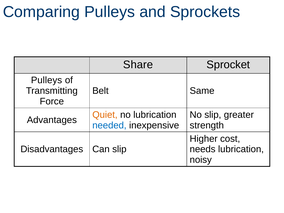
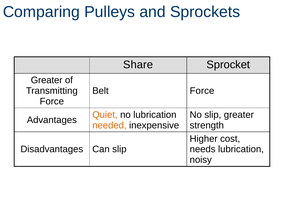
Pulleys at (47, 80): Pulleys -> Greater
Belt Same: Same -> Force
needed colour: blue -> orange
